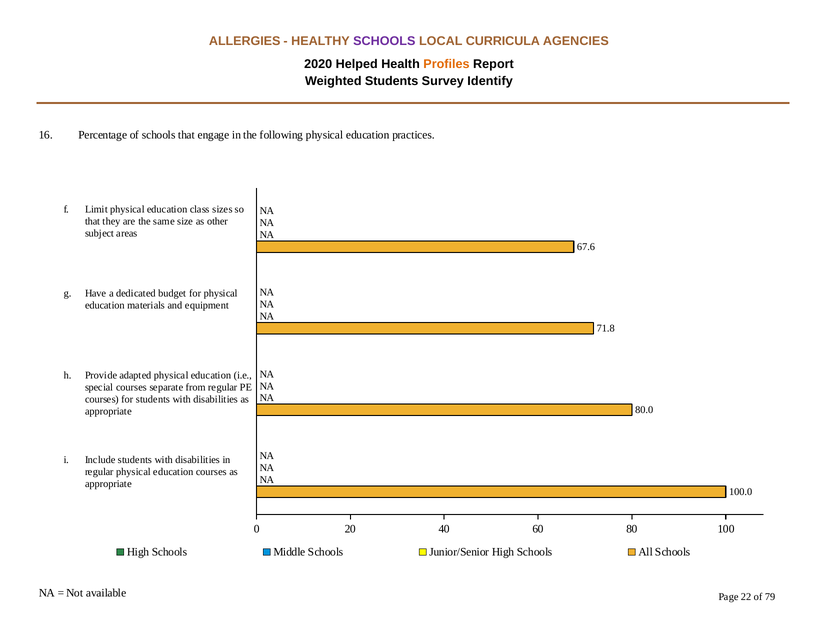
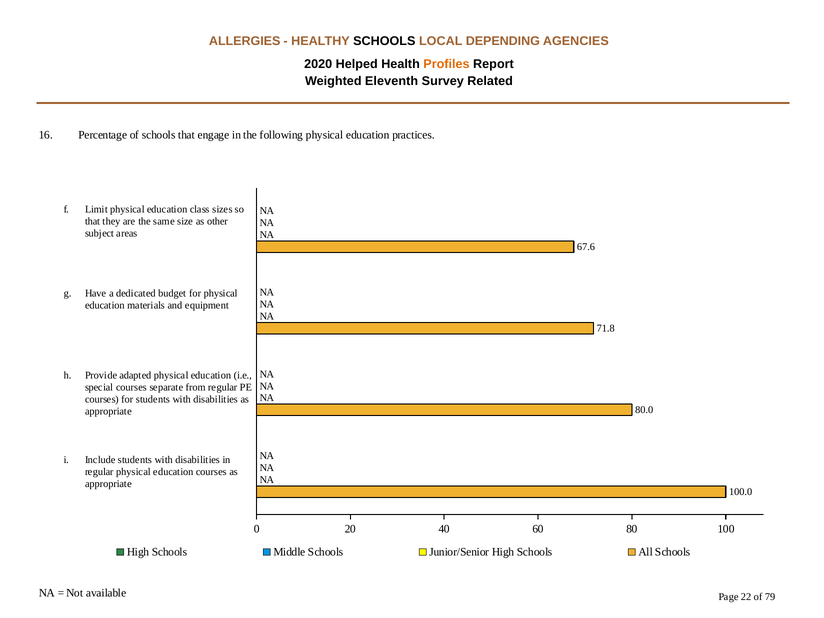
SCHOOLS at (384, 41) colour: purple -> black
CURRICULA: CURRICULA -> DEPENDING
Weighted Students: Students -> Eleventh
Identify: Identify -> Related
